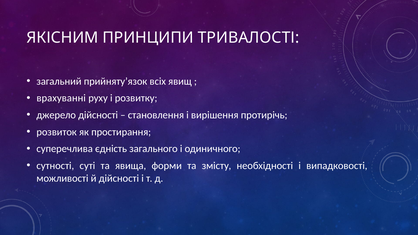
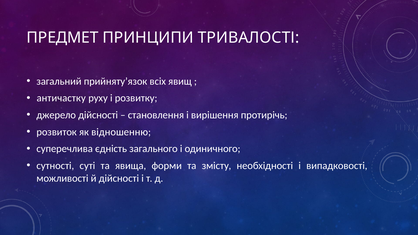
ЯКІСНИМ: ЯКІСНИМ -> ПРЕДМЕТ
врахуванні: врахуванні -> античастку
простирання: простирання -> відношенню
